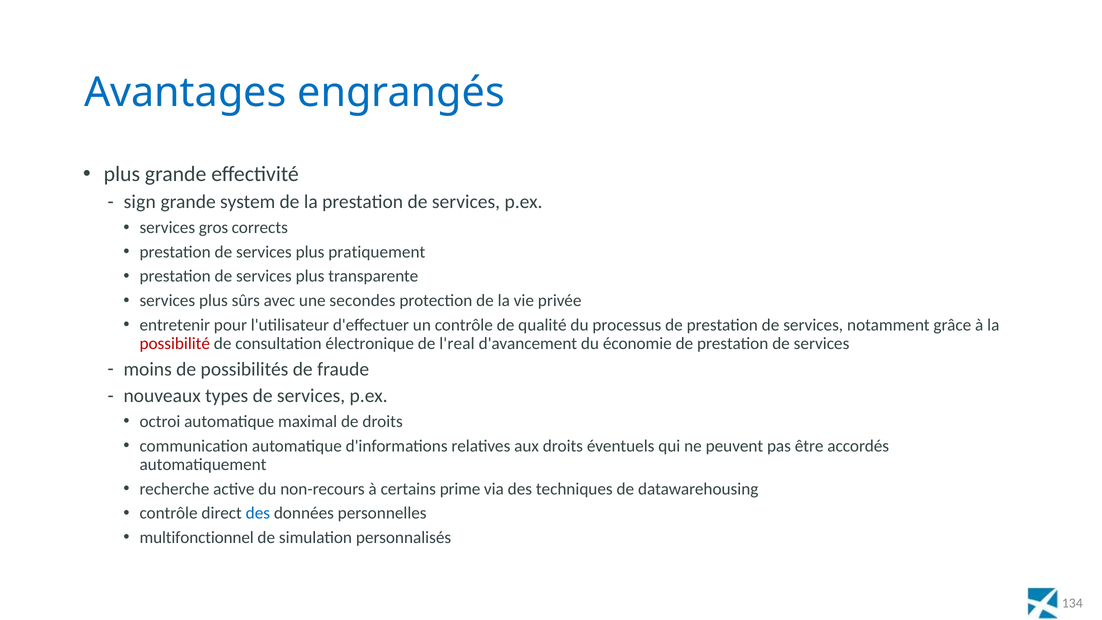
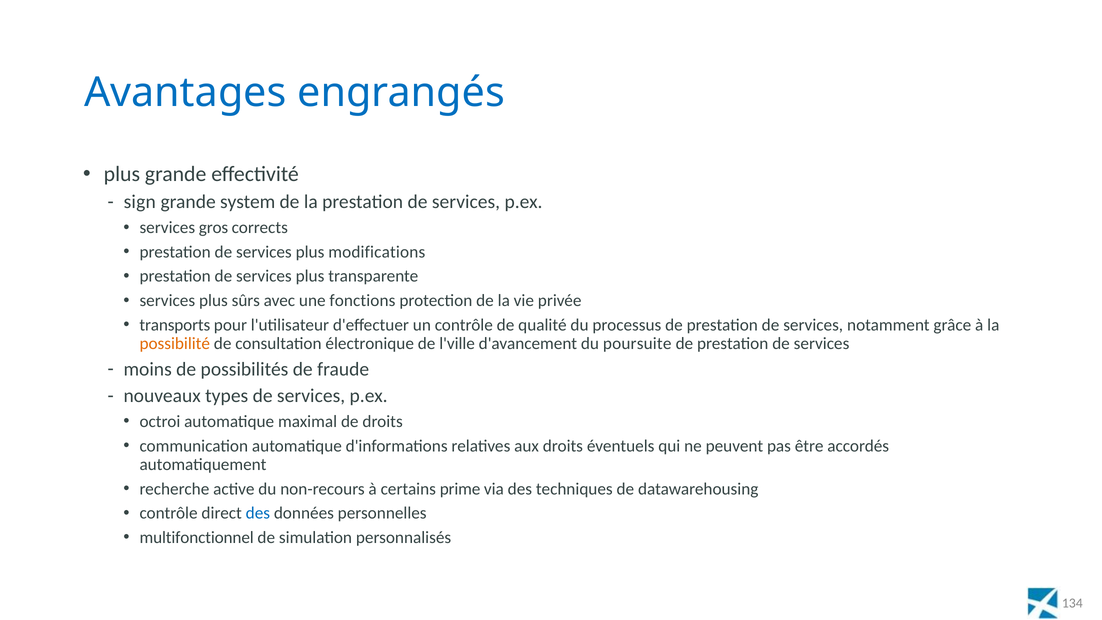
pratiquement: pratiquement -> modifications
secondes: secondes -> fonctions
entretenir: entretenir -> transports
possibilité colour: red -> orange
l'real: l'real -> l'ville
économie: économie -> poursuite
